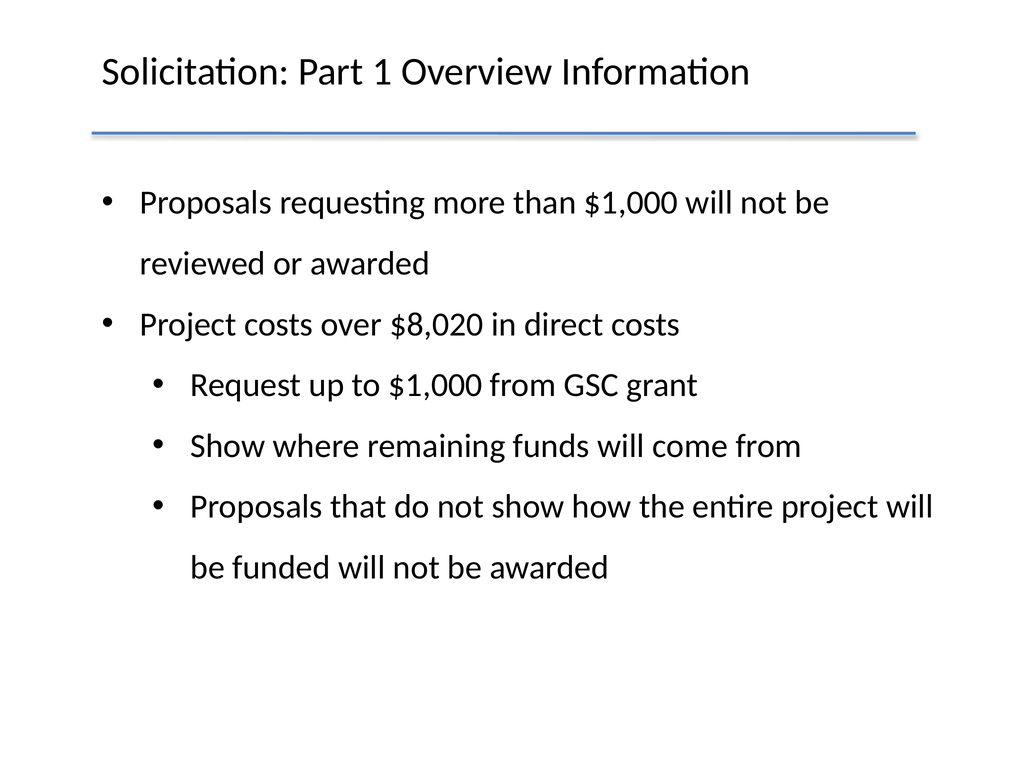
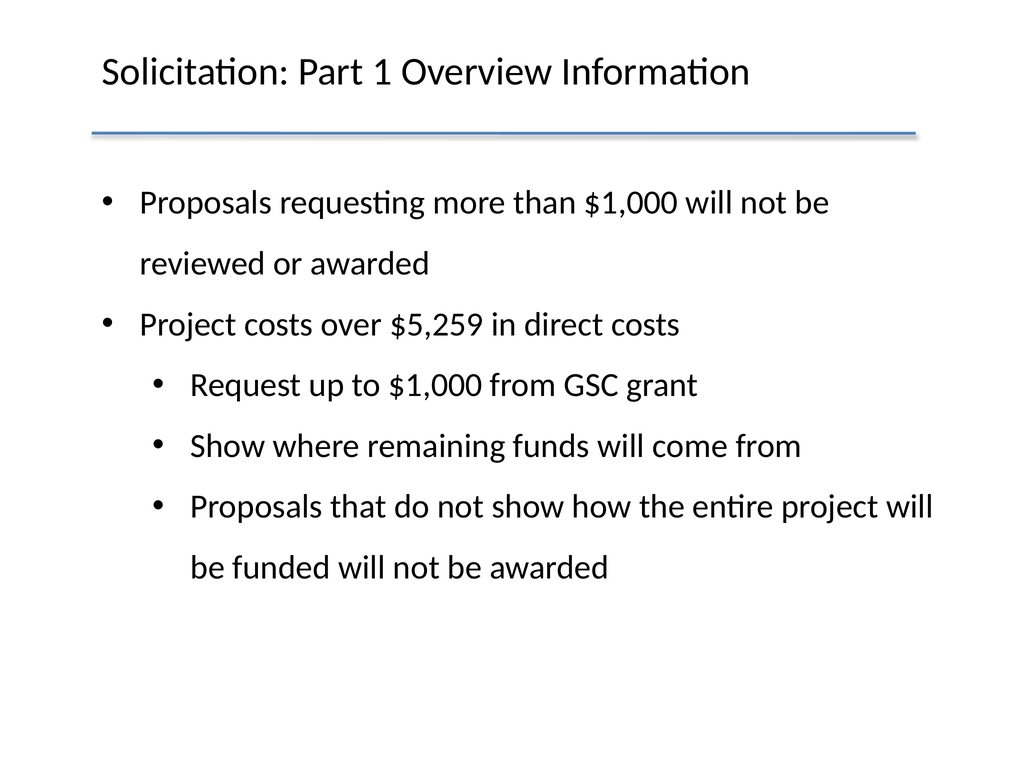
$8,020: $8,020 -> $5,259
